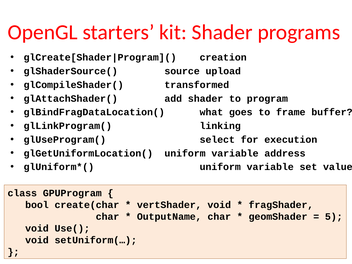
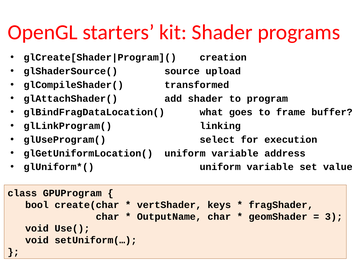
vertShader void: void -> keys
5: 5 -> 3
